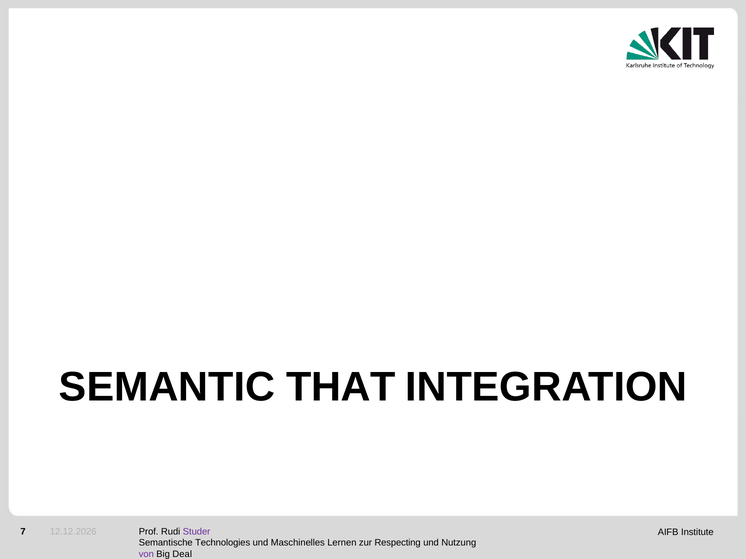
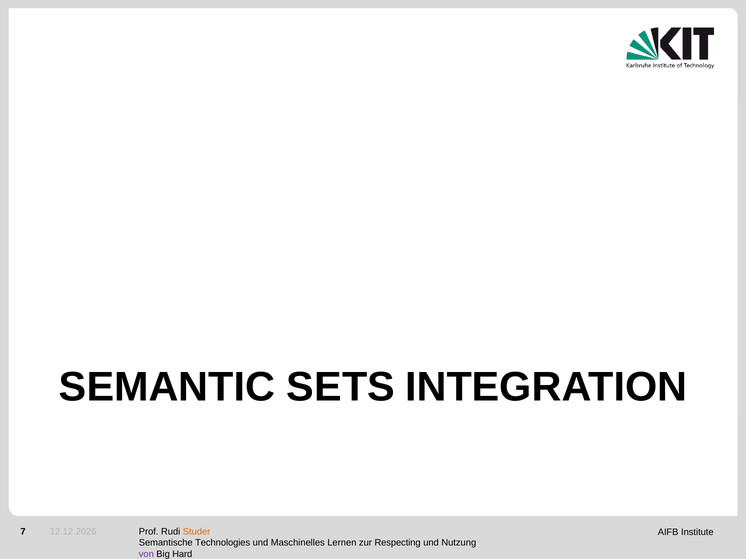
THAT: THAT -> SETS
Studer colour: purple -> orange
Deal: Deal -> Hard
